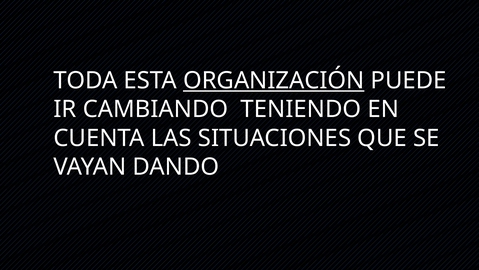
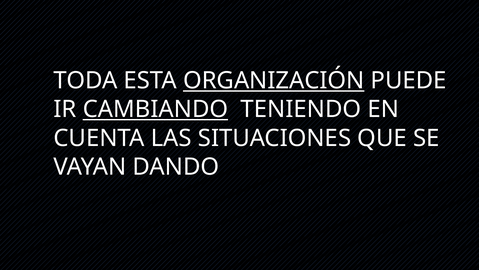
CAMBIANDO underline: none -> present
